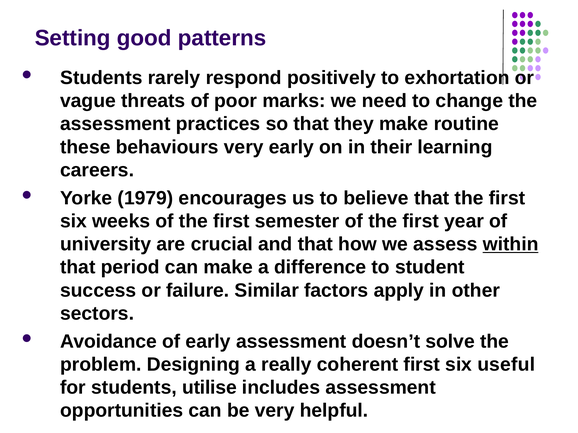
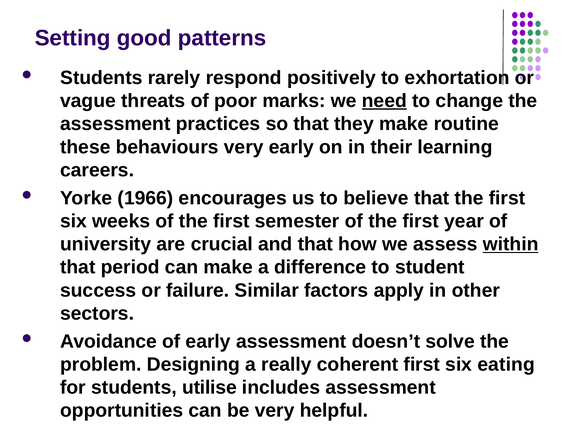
need underline: none -> present
1979: 1979 -> 1966
useful: useful -> eating
